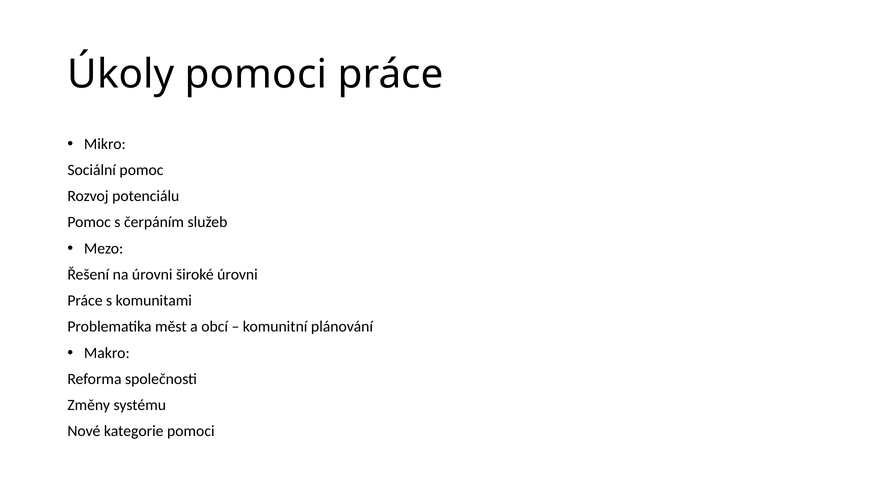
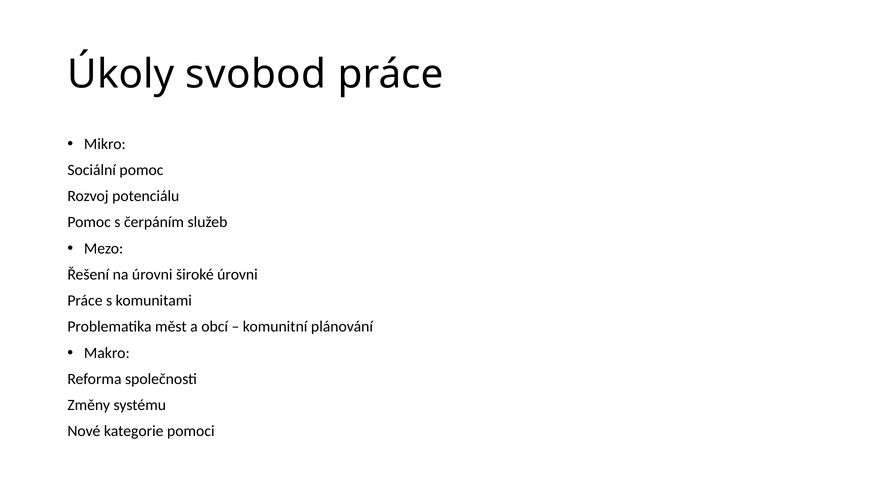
Úkoly pomoci: pomoci -> svobod
